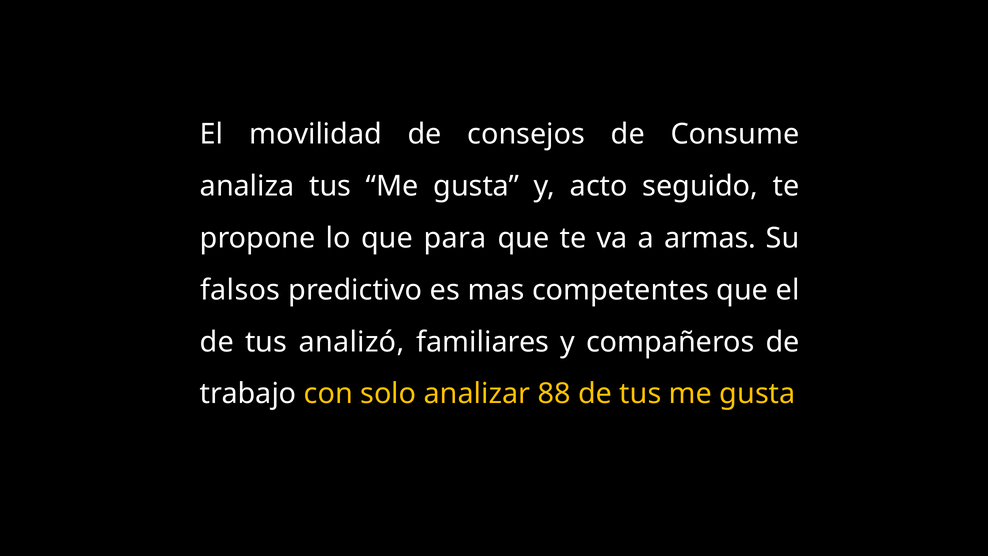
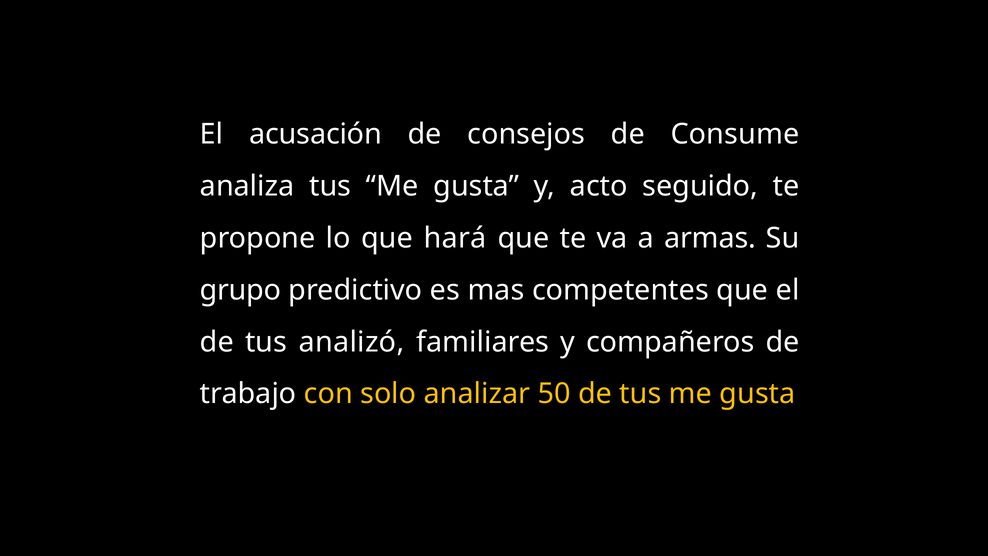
movilidad: movilidad -> acusación
para: para -> hará
falsos: falsos -> grupo
88: 88 -> 50
